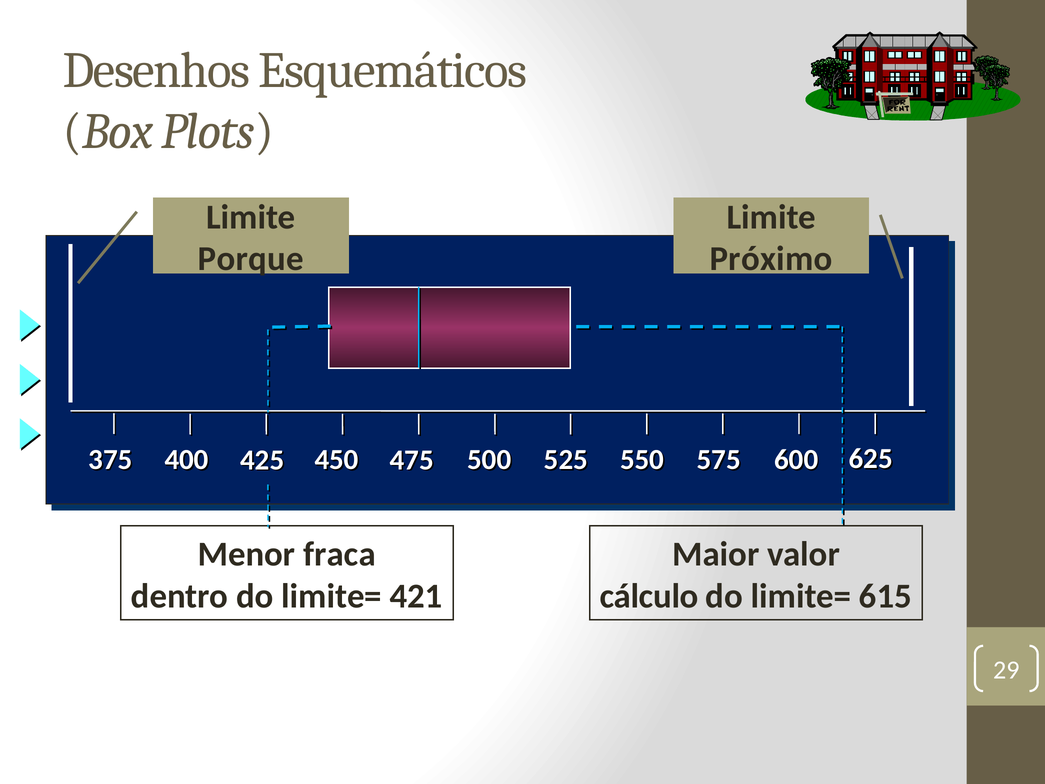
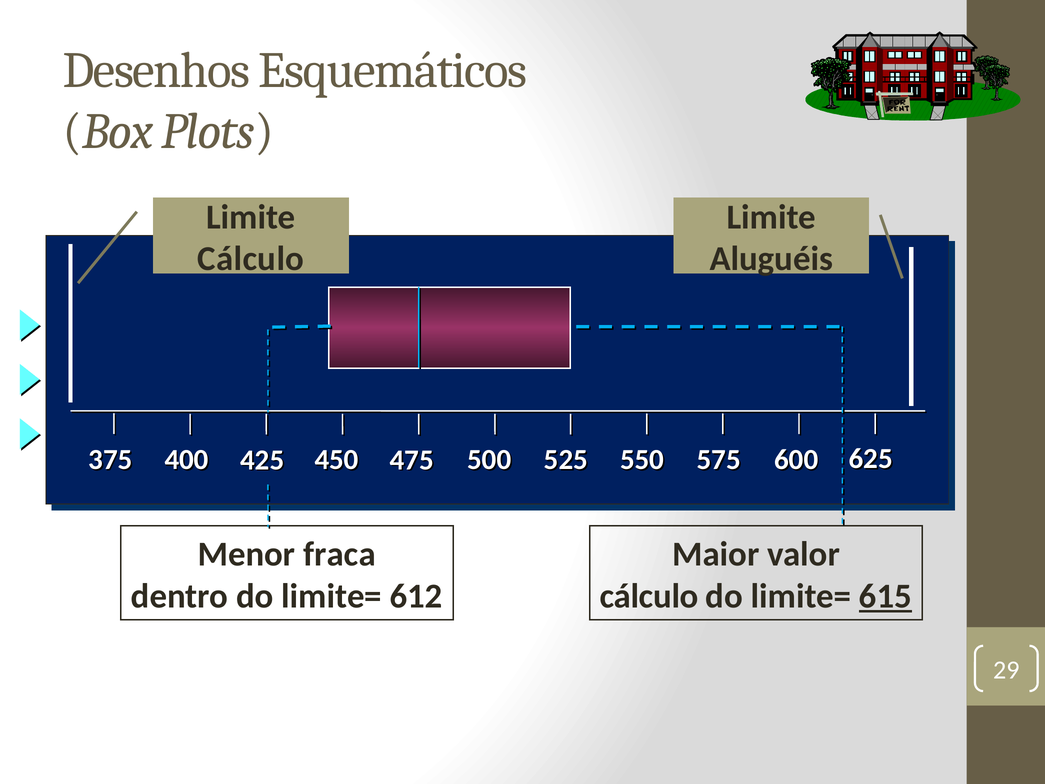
Porque at (251, 259): Porque -> Cálculo
Próximo: Próximo -> Aluguéis
421: 421 -> 612
615 underline: none -> present
